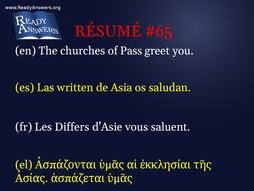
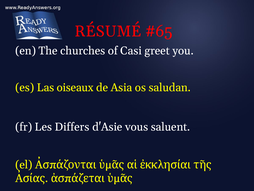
Pass: Pass -> Casi
written: written -> oiseaux
